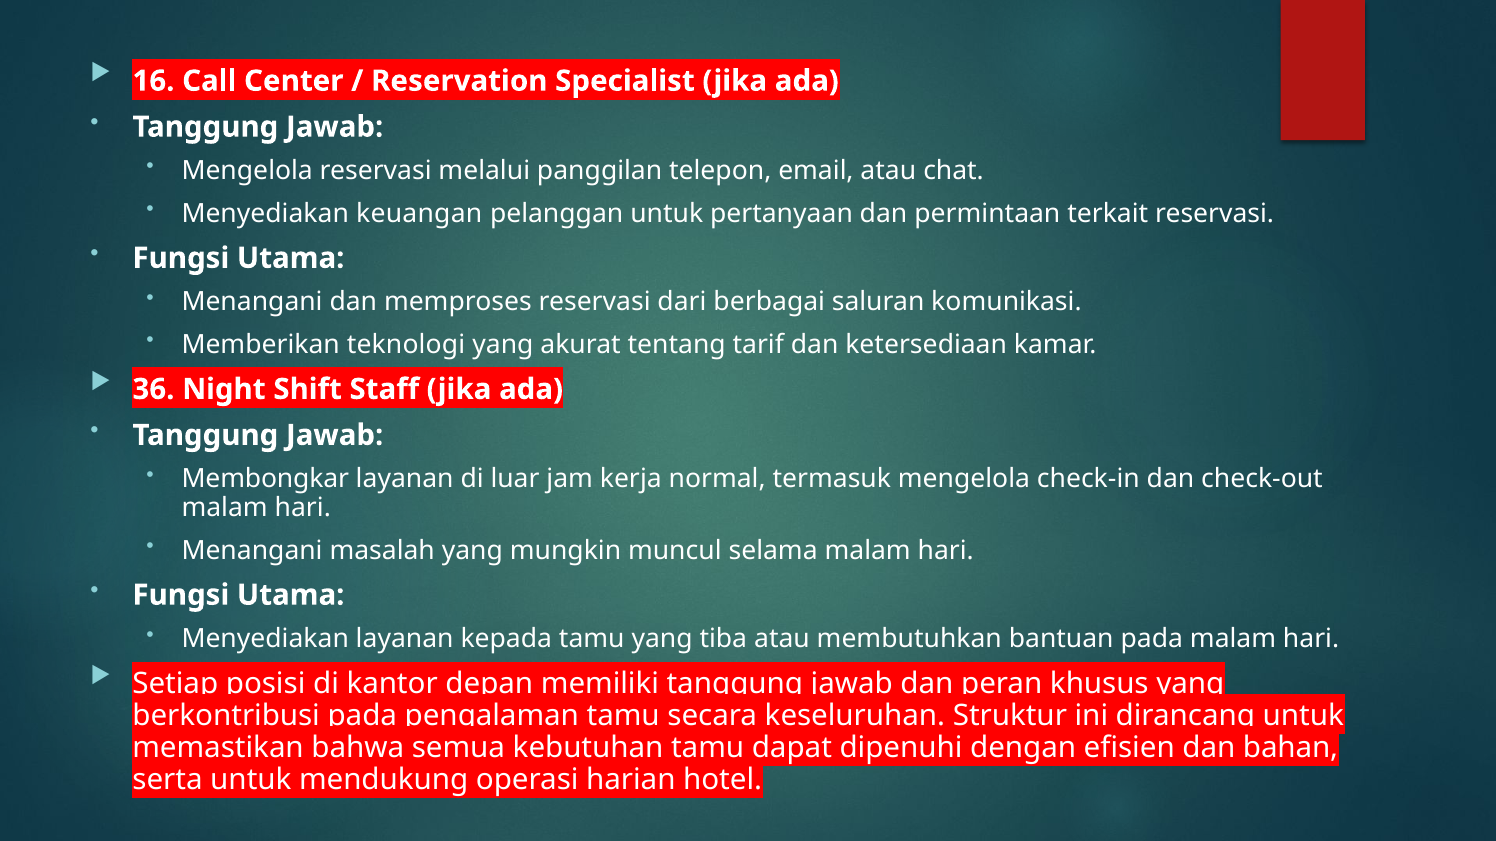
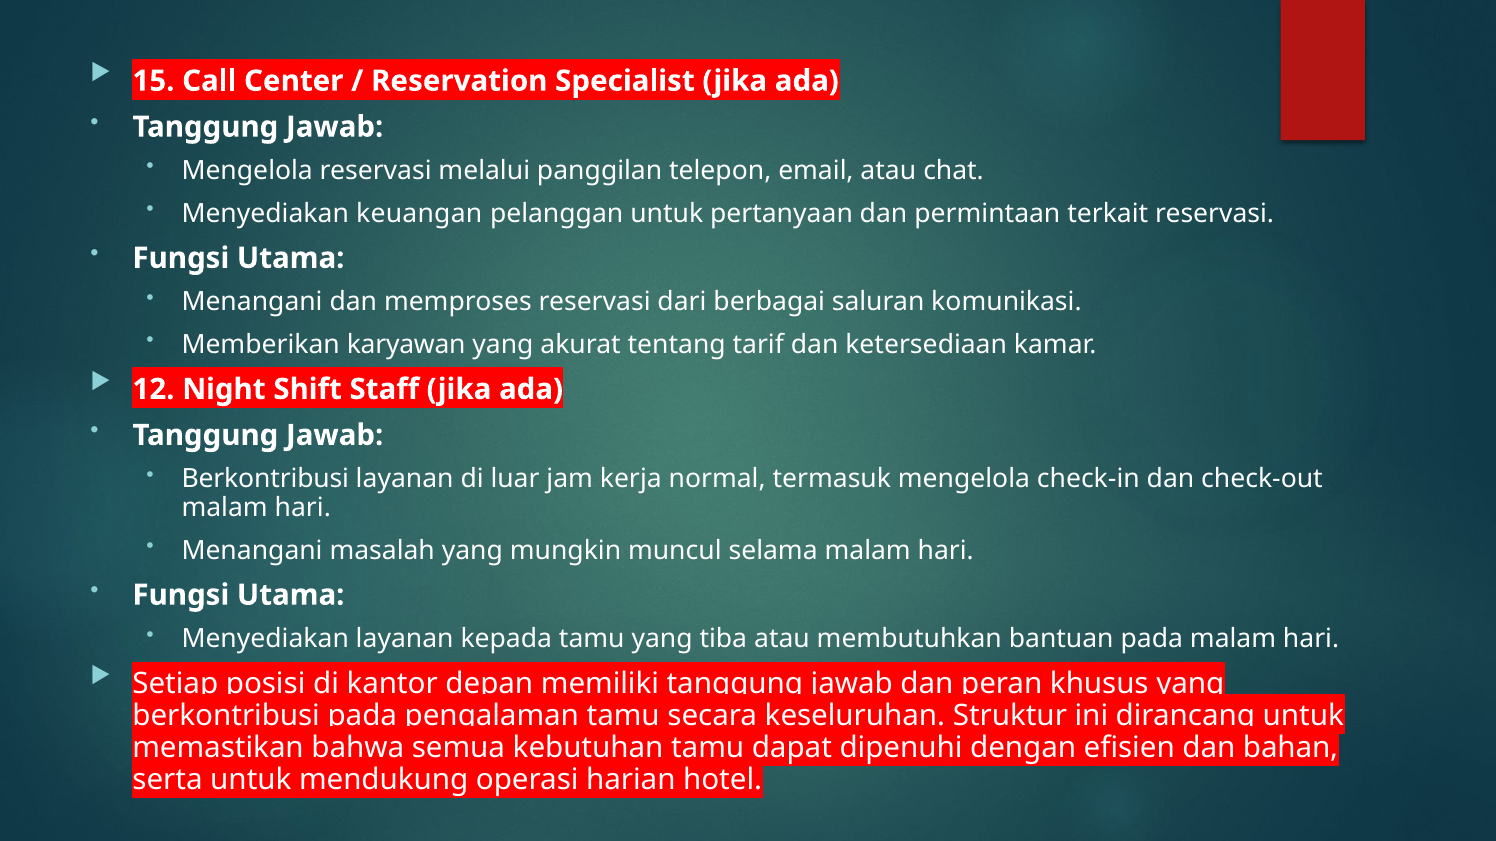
16: 16 -> 15
teknologi: teknologi -> karyawan
36: 36 -> 12
Membongkar at (265, 479): Membongkar -> Berkontribusi
